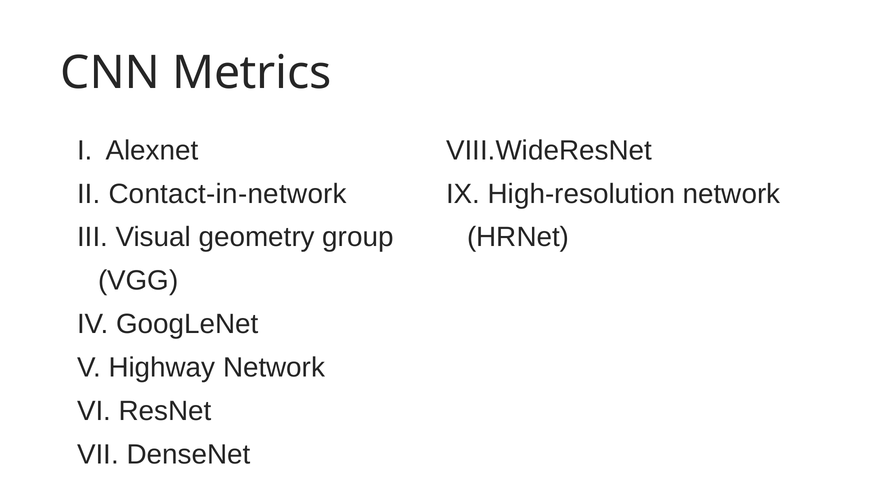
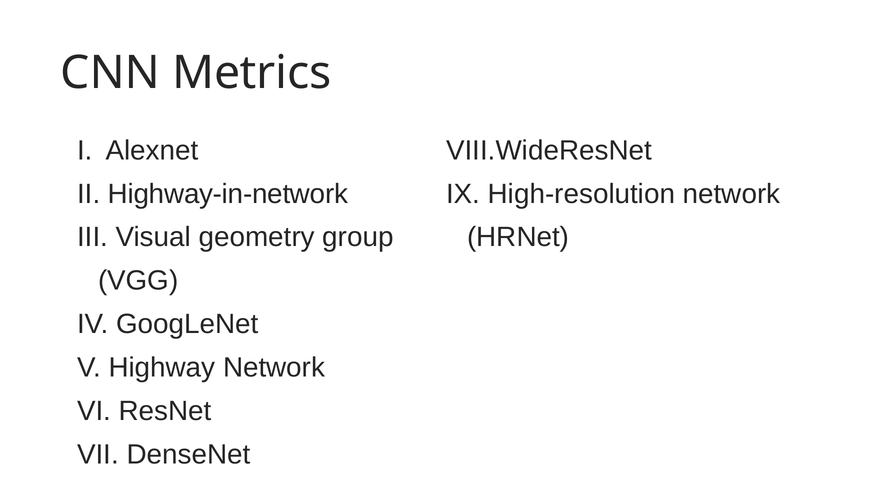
Contact-in-network: Contact-in-network -> Highway-in-network
